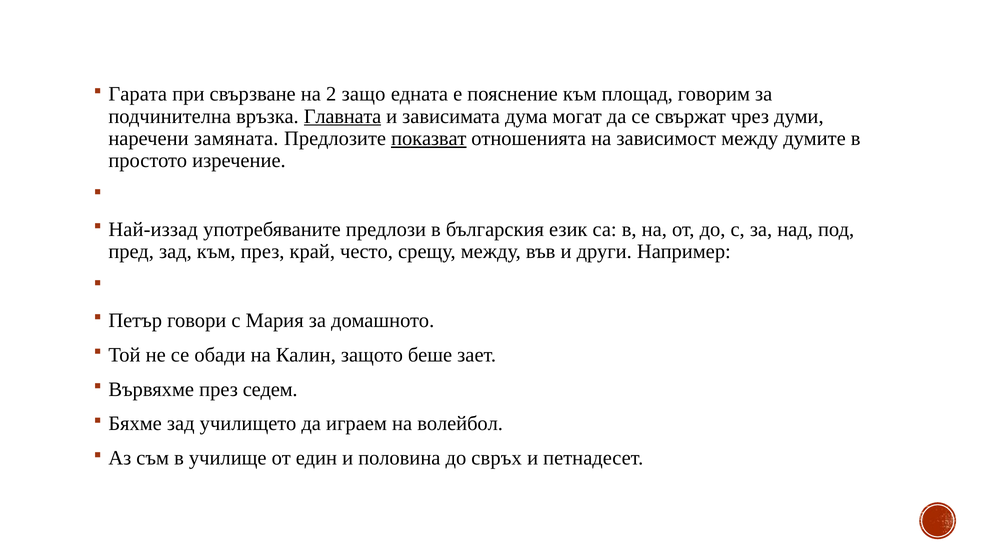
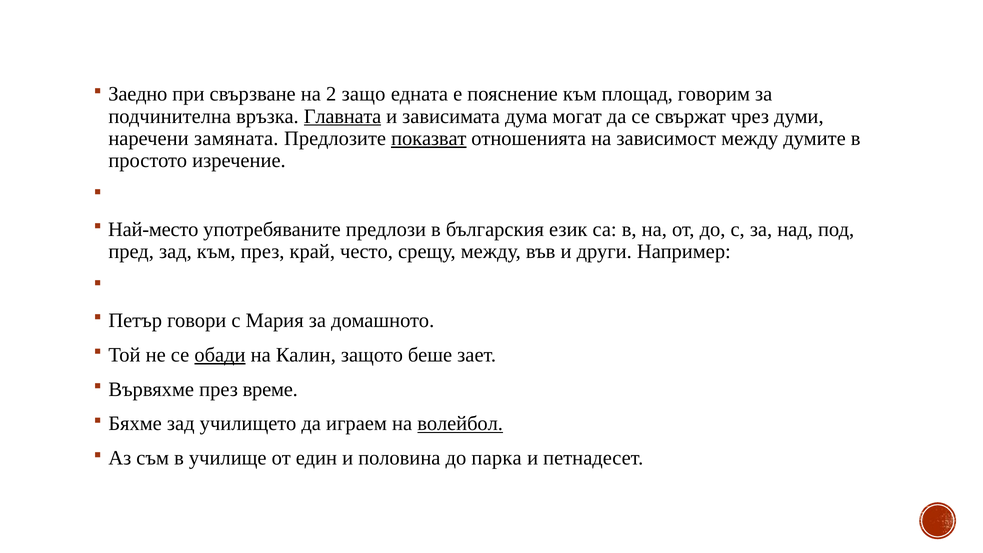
Гарата: Гарата -> Заедно
Най-иззад: Най-иззад -> Най-место
обади underline: none -> present
седем: седем -> време
волейбол underline: none -> present
свръх: свръх -> парка
